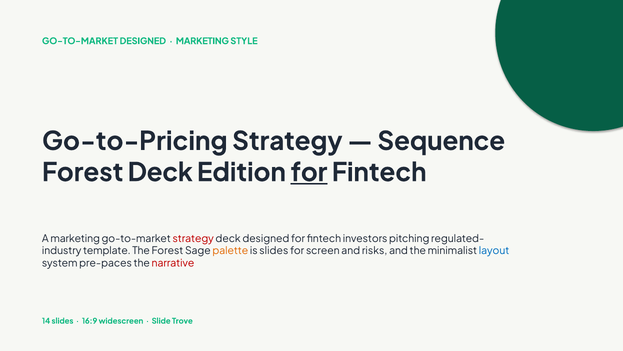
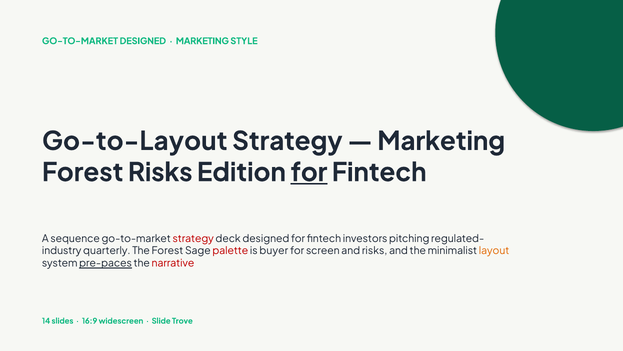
Go-to-Pricing: Go-to-Pricing -> Go-to-Layout
Sequence at (441, 141): Sequence -> Marketing
Forest Deck: Deck -> Risks
A marketing: marketing -> sequence
template: template -> quarterly
palette colour: orange -> red
is slides: slides -> buyer
layout colour: blue -> orange
pre-paces underline: none -> present
